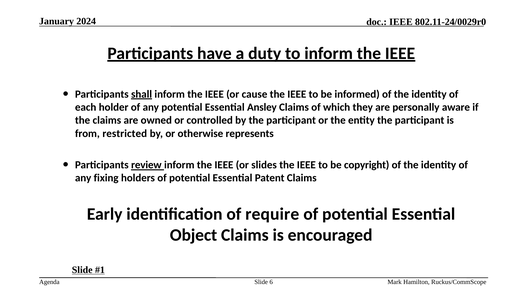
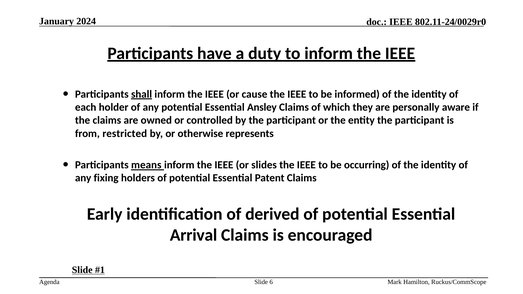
review: review -> means
copyright: copyright -> occurring
require: require -> derived
Object: Object -> Arrival
